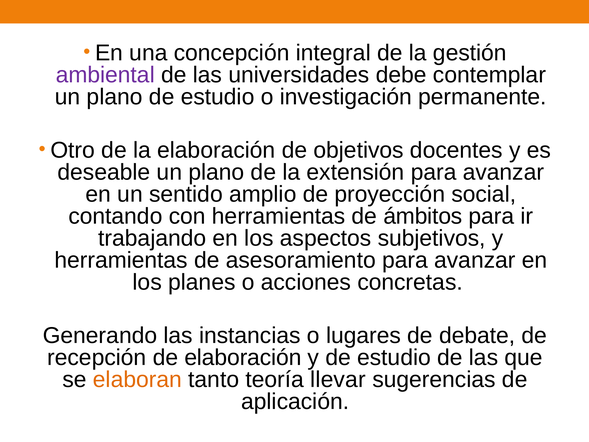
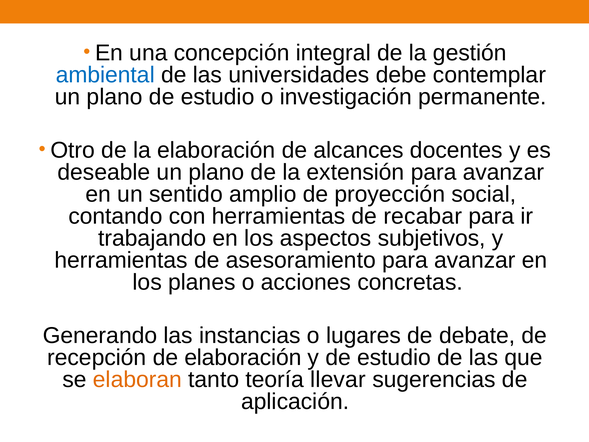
ambiental colour: purple -> blue
objetivos: objetivos -> alcances
ámbitos: ámbitos -> recabar
